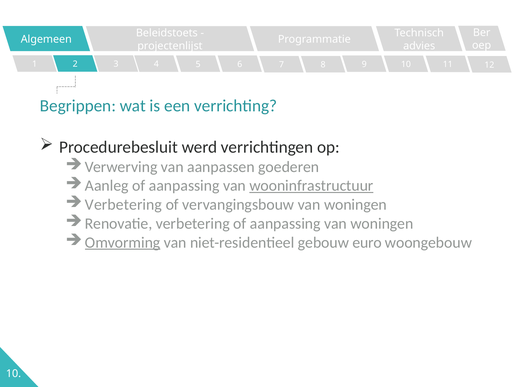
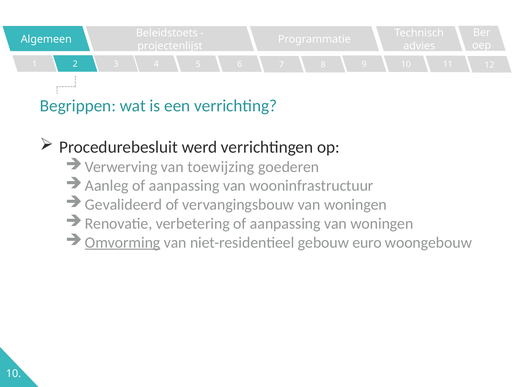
aanpassen: aanpassen -> toewijzing
wooninfrastructuur underline: present -> none
Verbetering at (124, 205): Verbetering -> Gevalideerd
